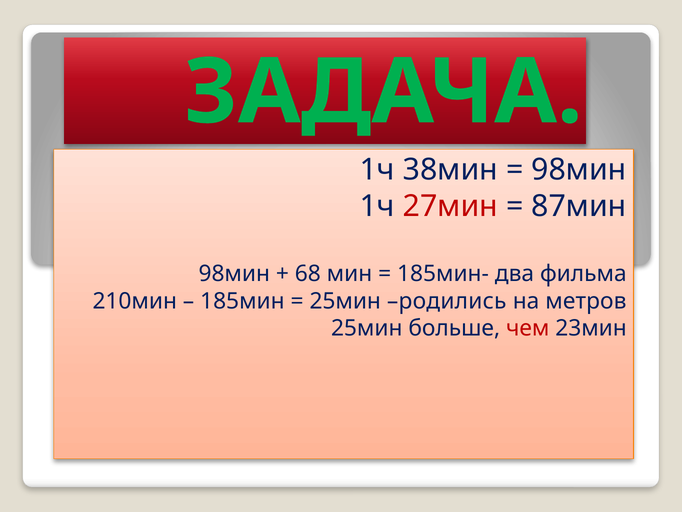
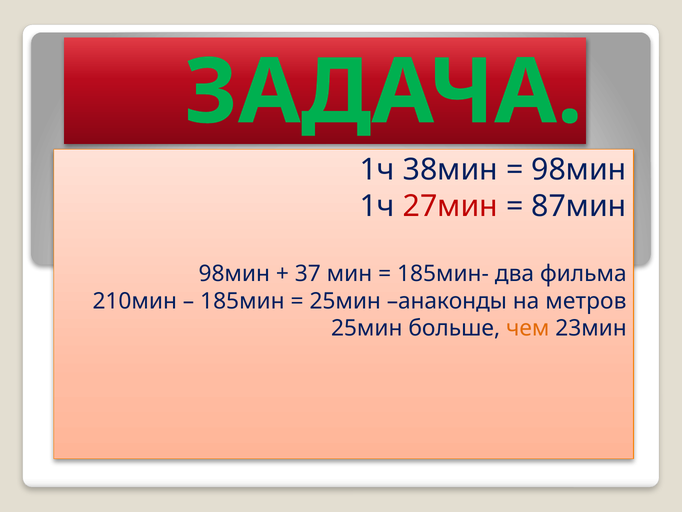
68: 68 -> 37
родились: родились -> анаконды
чем colour: red -> orange
